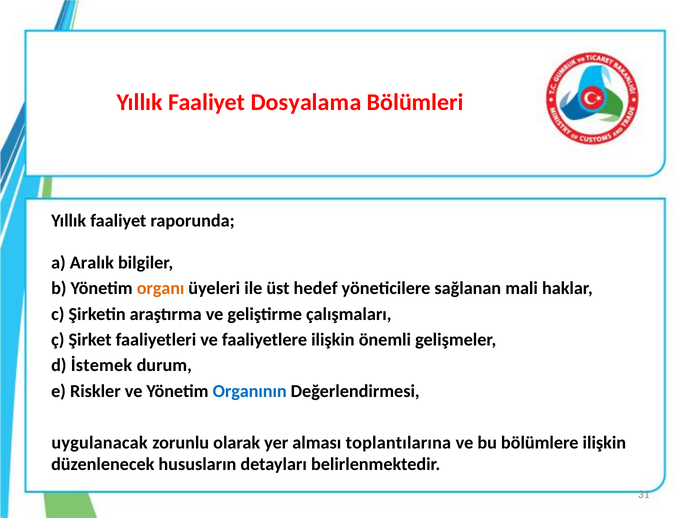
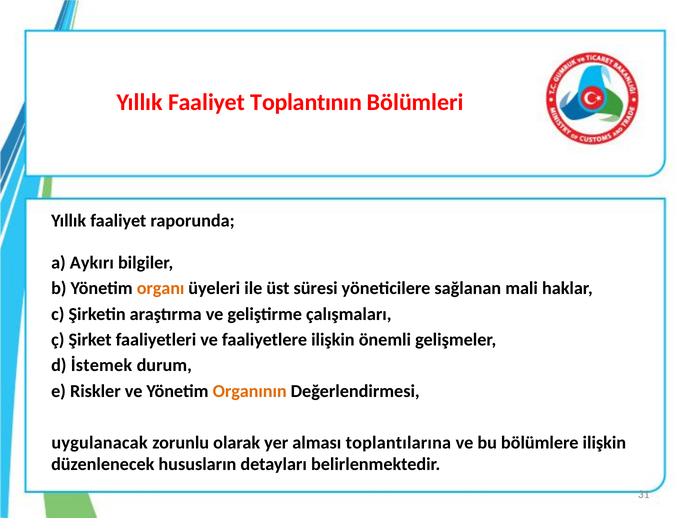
Dosyalama: Dosyalama -> Toplantının
Aralık: Aralık -> Aykırı
hedef: hedef -> süresi
Organının colour: blue -> orange
